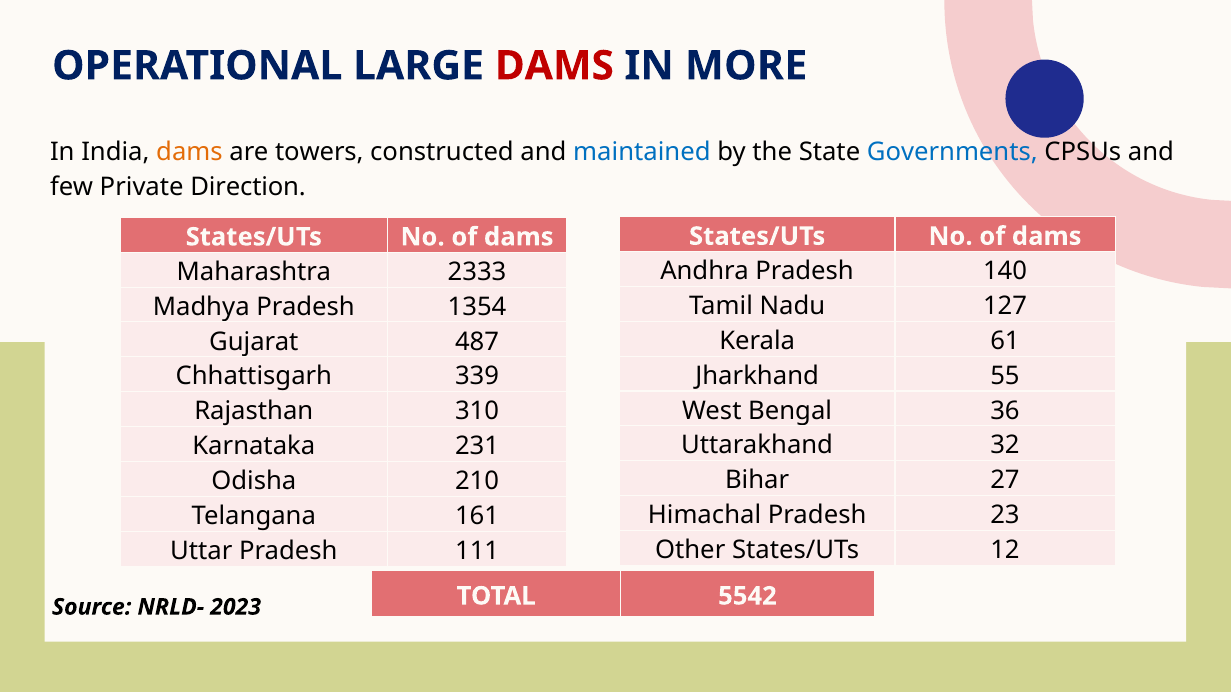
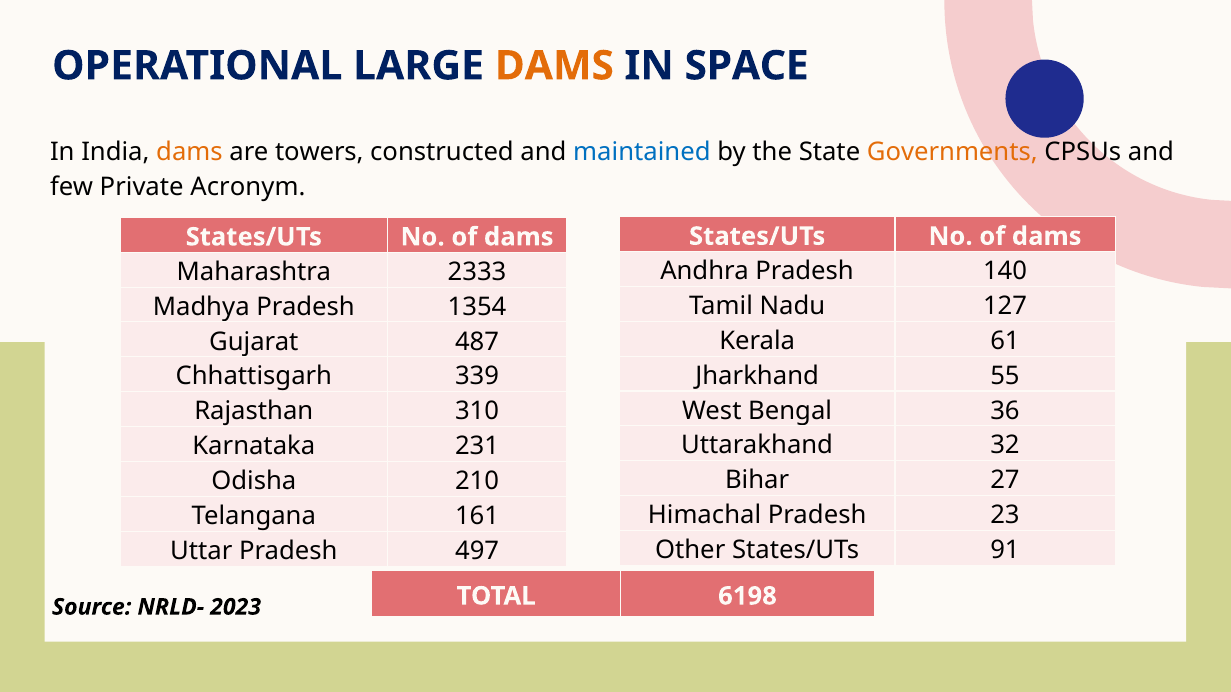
DAMS at (554, 66) colour: red -> orange
MORE: MORE -> SPACE
Governments colour: blue -> orange
Direction: Direction -> Acronym
12: 12 -> 91
111: 111 -> 497
5542: 5542 -> 6198
